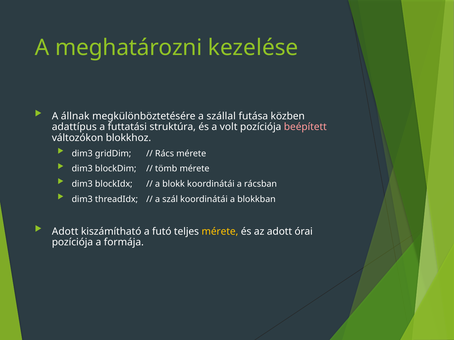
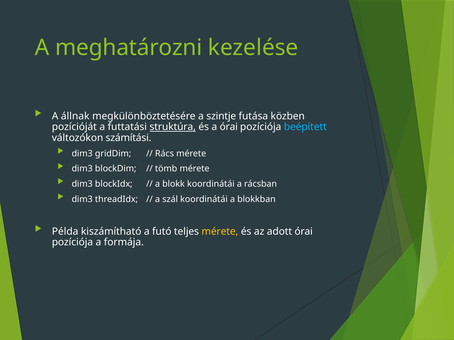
szállal: szállal -> szintje
adattípus: adattípus -> pozícióját
struktúra underline: none -> present
a volt: volt -> órai
beépített colour: pink -> light blue
blokkhoz: blokkhoz -> számítási
Adott at (65, 232): Adott -> Példa
